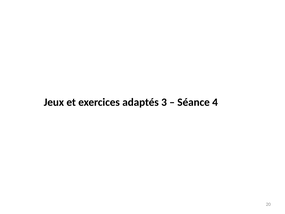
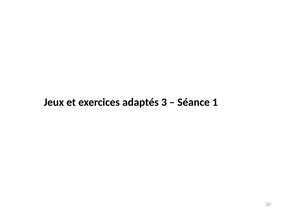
4: 4 -> 1
